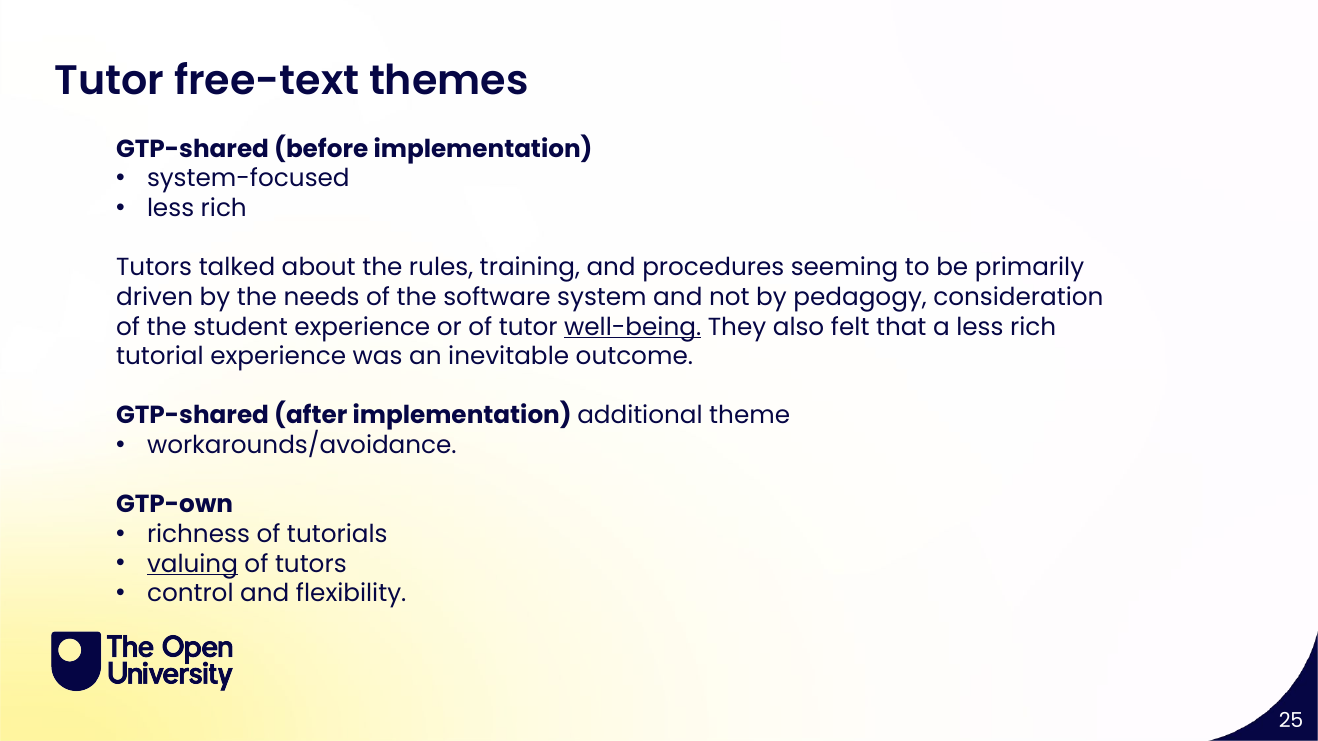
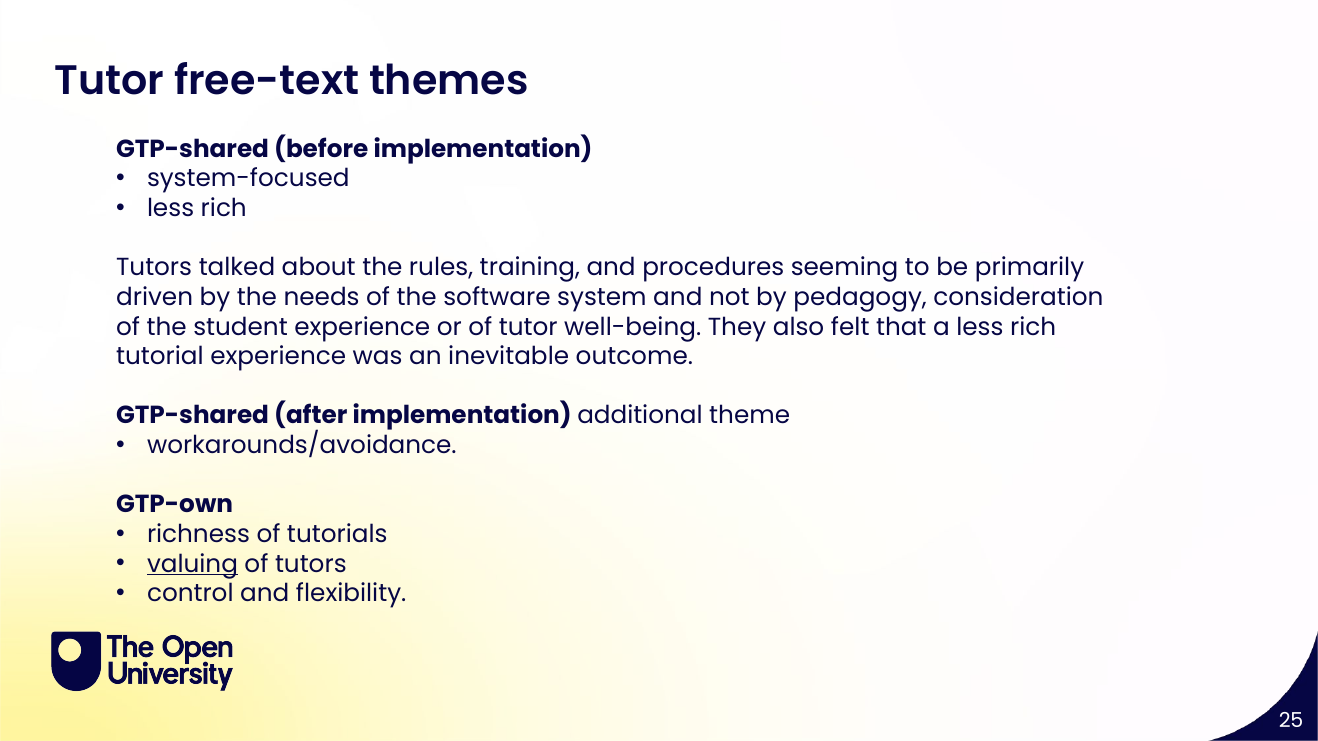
well-being underline: present -> none
